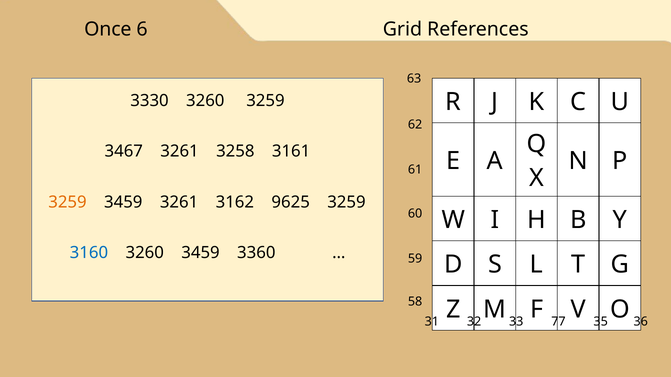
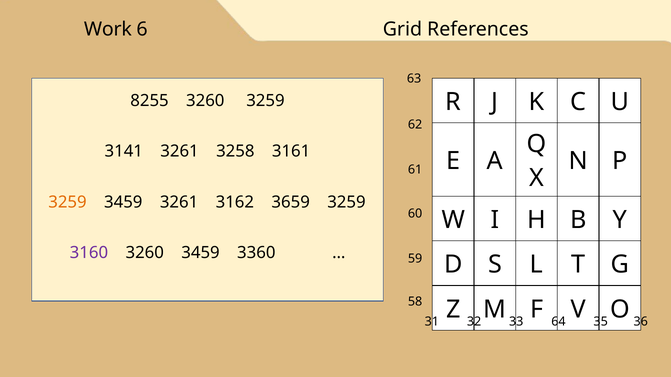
Once: Once -> Work
3330: 3330 -> 8255
3467: 3467 -> 3141
9625: 9625 -> 3659
3160 colour: blue -> purple
77: 77 -> 64
